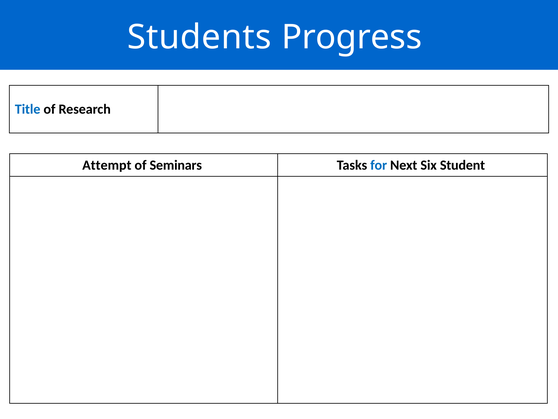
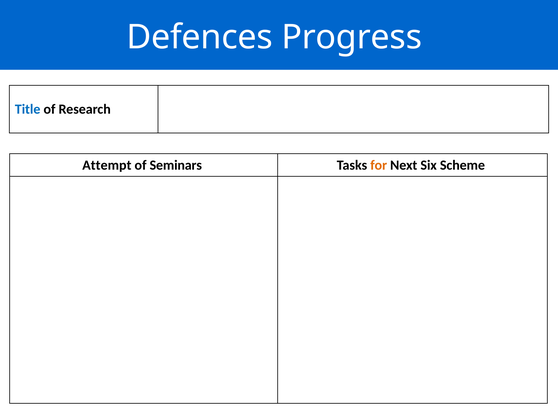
Students: Students -> Defences
for colour: blue -> orange
Student: Student -> Scheme
